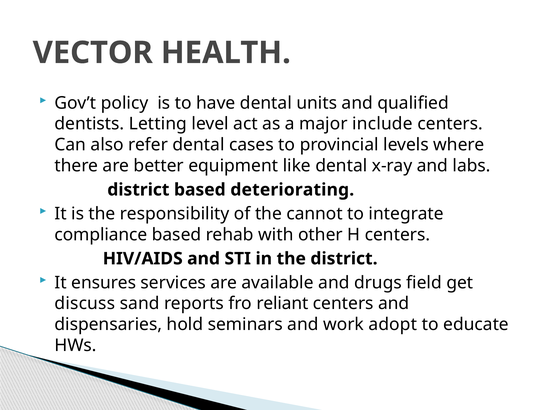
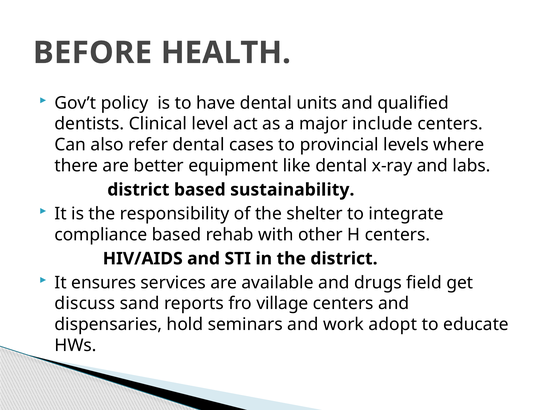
VECTOR: VECTOR -> BEFORE
Letting: Letting -> Clinical
deteriorating: deteriorating -> sustainability
cannot: cannot -> shelter
reliant: reliant -> village
